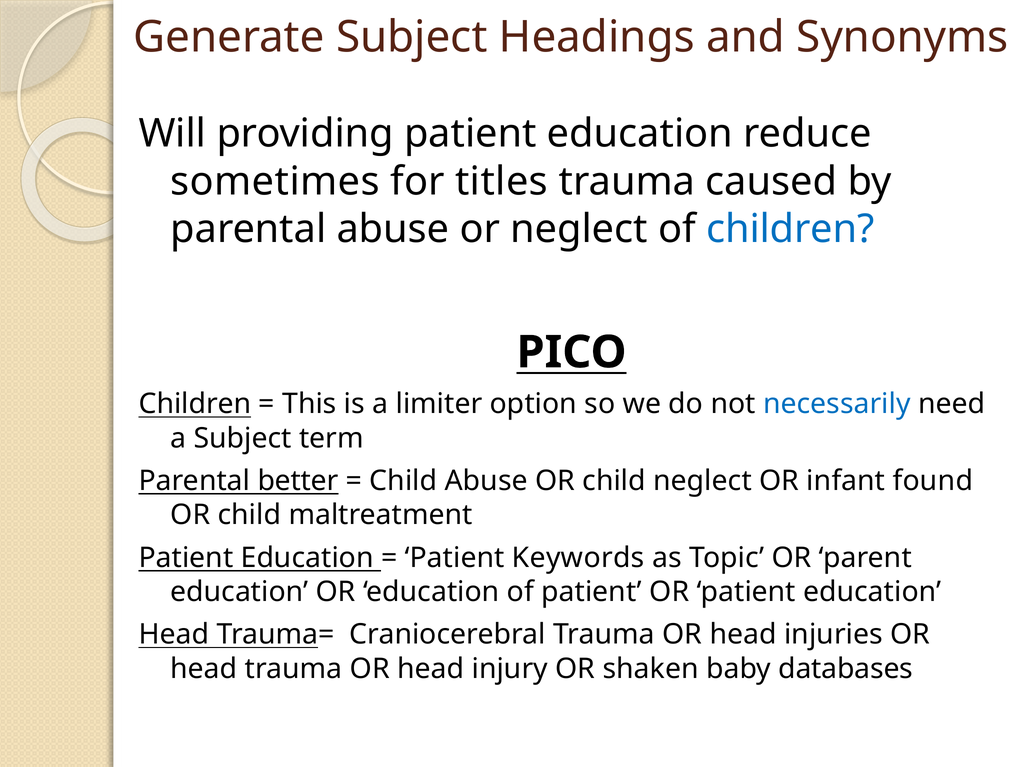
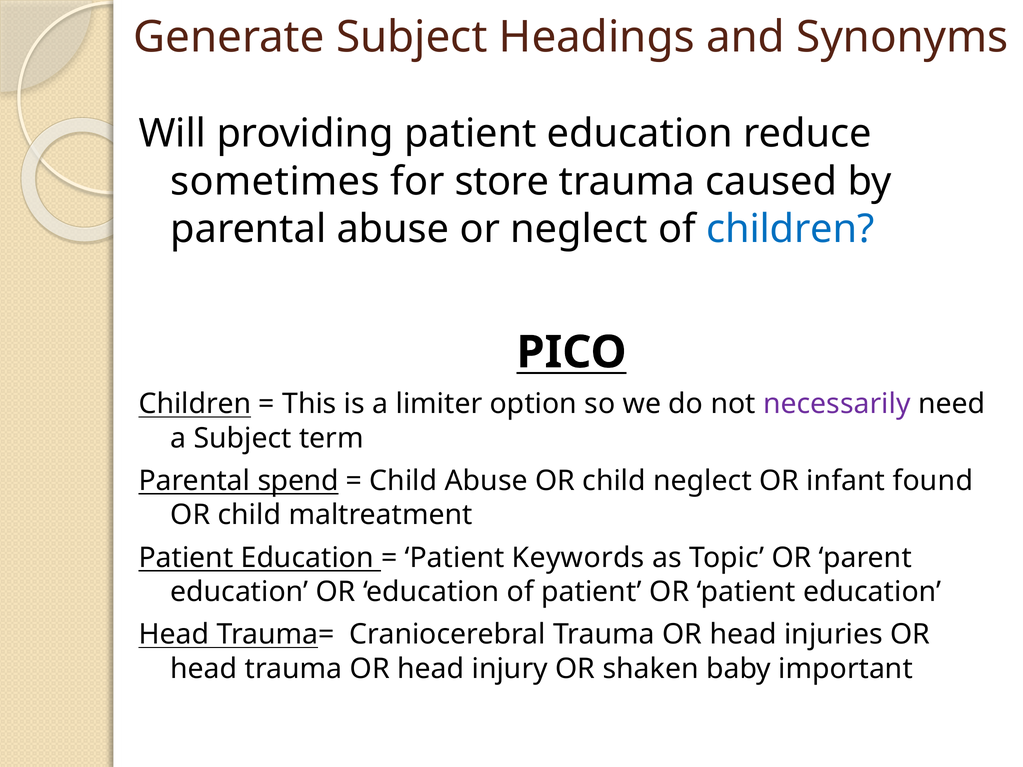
titles: titles -> store
necessarily colour: blue -> purple
better: better -> spend
databases: databases -> important
